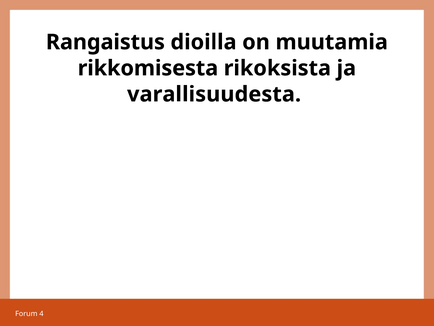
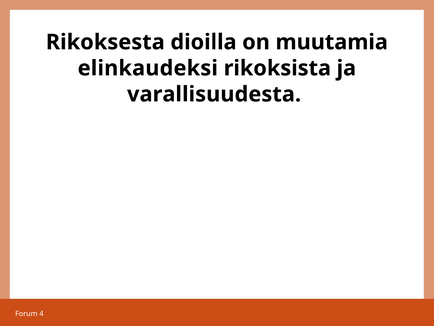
Rangaistus: Rangaistus -> Rikoksesta
rikkomisesta: rikkomisesta -> elinkaudeksi
